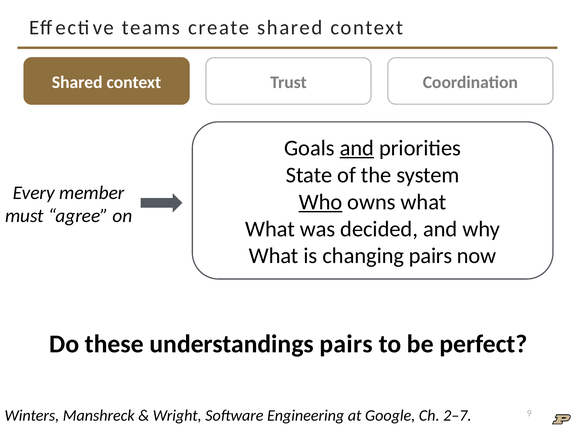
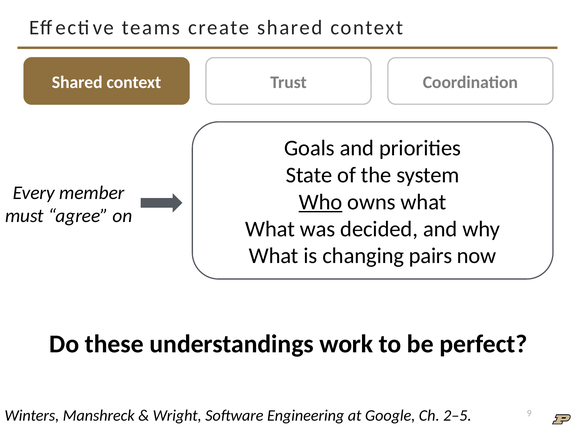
and at (357, 148) underline: present -> none
understandings pairs: pairs -> work
2–7: 2–7 -> 2–5
